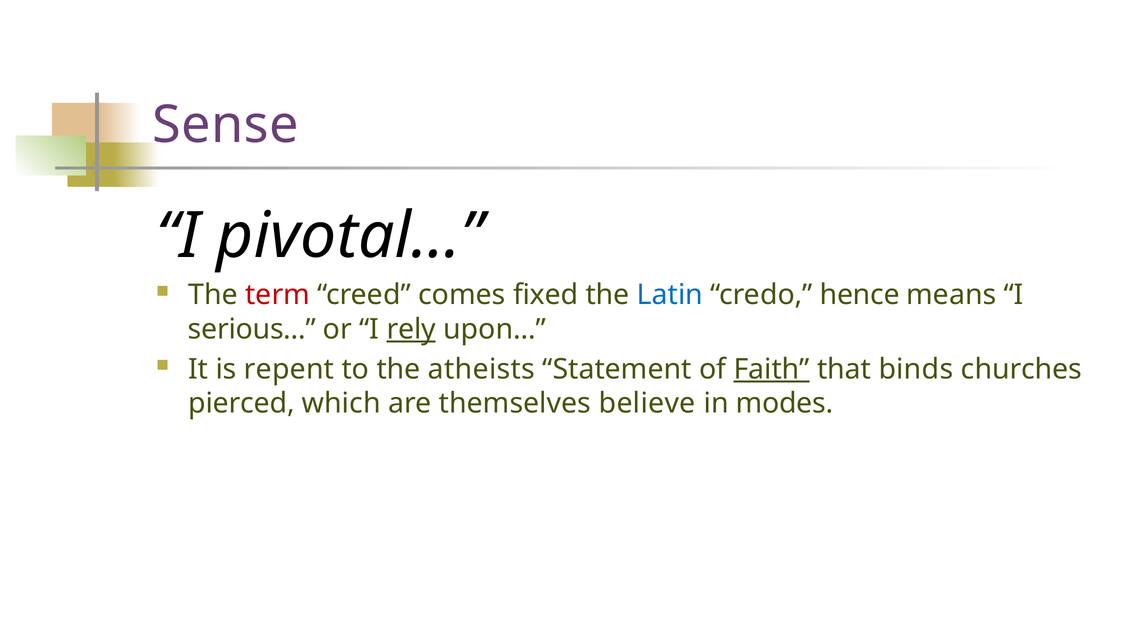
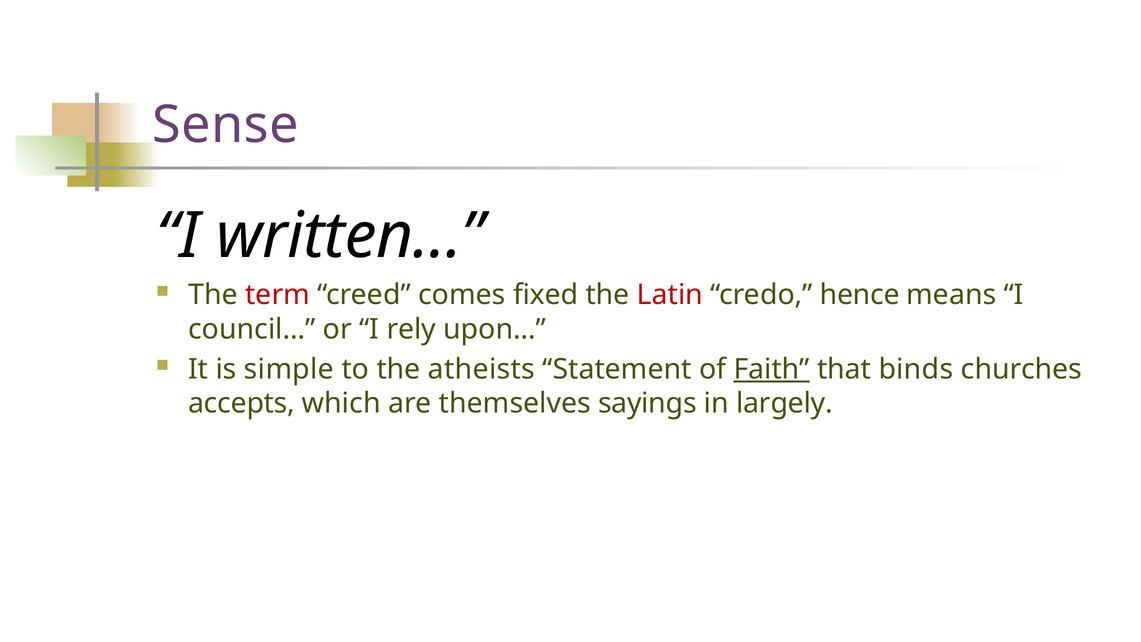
pivotal…: pivotal… -> written…
Latin colour: blue -> red
serious…: serious… -> council…
rely underline: present -> none
repent: repent -> simple
pierced: pierced -> accepts
believe: believe -> sayings
modes: modes -> largely
